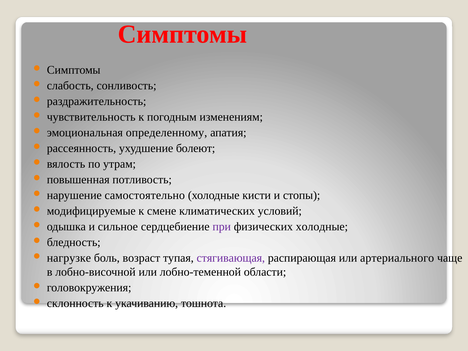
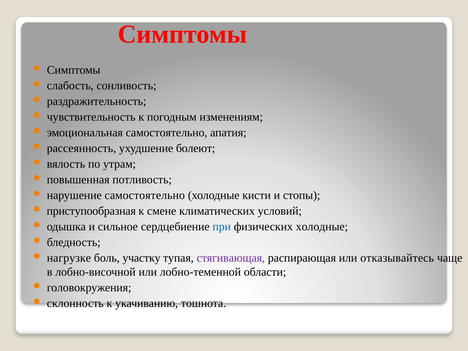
эмоциональная определенному: определенному -> самостоятельно
модифицируемые: модифицируемые -> приступообразная
при colour: purple -> blue
возраст: возраст -> участку
артериального: артериального -> отказывайтесь
